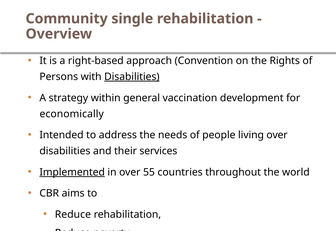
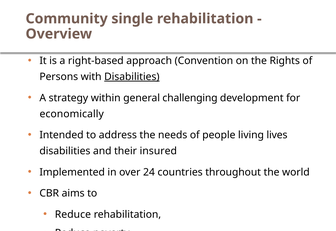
vaccination: vaccination -> challenging
living over: over -> lives
services: services -> insured
Implemented underline: present -> none
55: 55 -> 24
